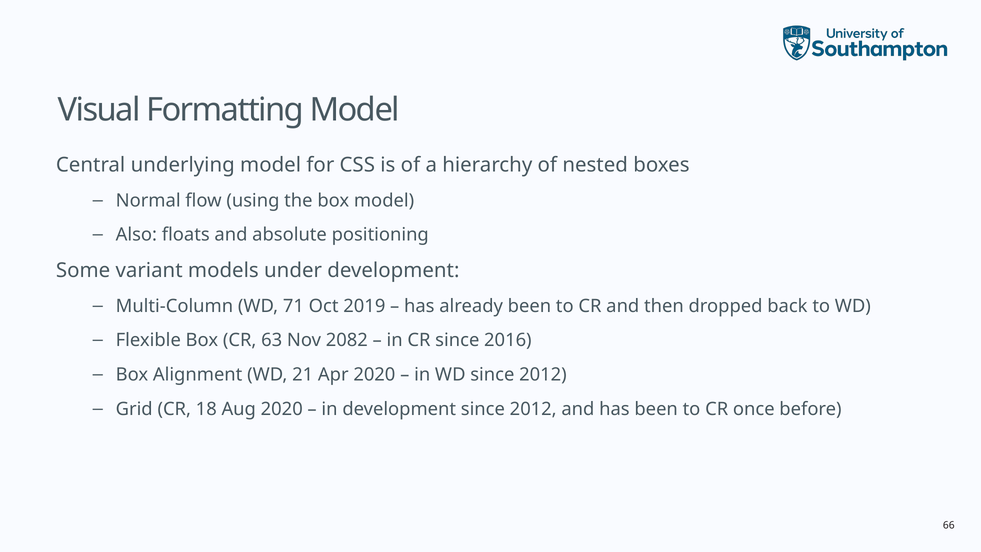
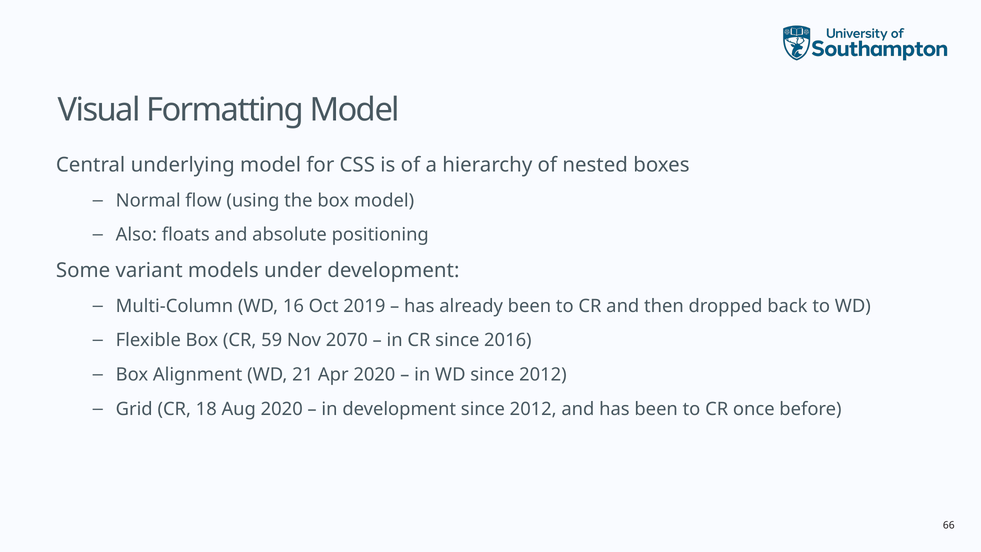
71: 71 -> 16
63: 63 -> 59
2082: 2082 -> 2070
